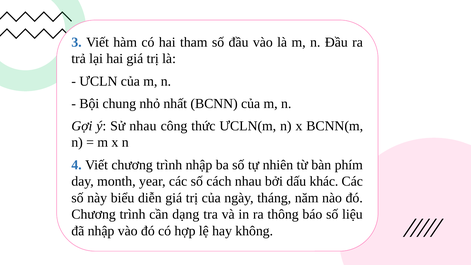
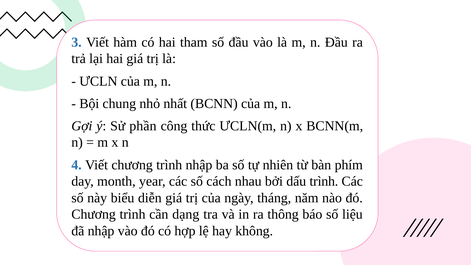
Sử nhau: nhau -> phần
dấu khác: khác -> trình
